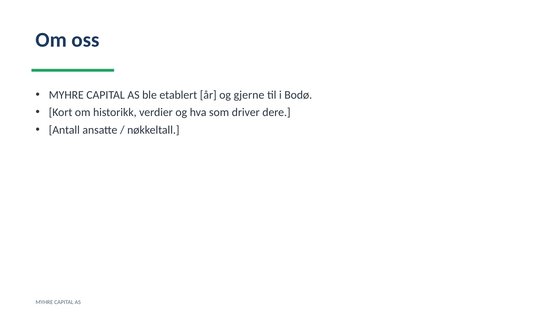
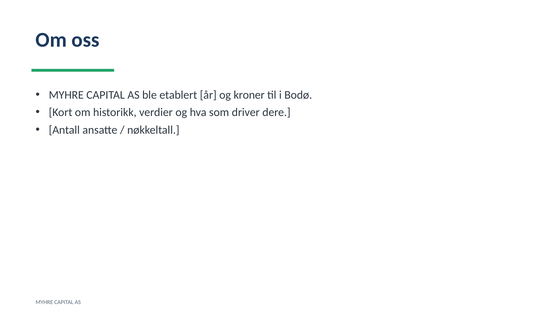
gjerne: gjerne -> kroner
